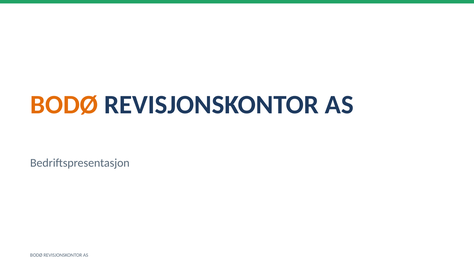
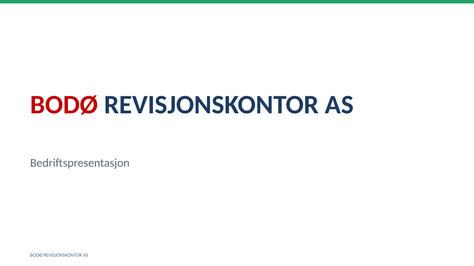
BODØ at (64, 105) colour: orange -> red
